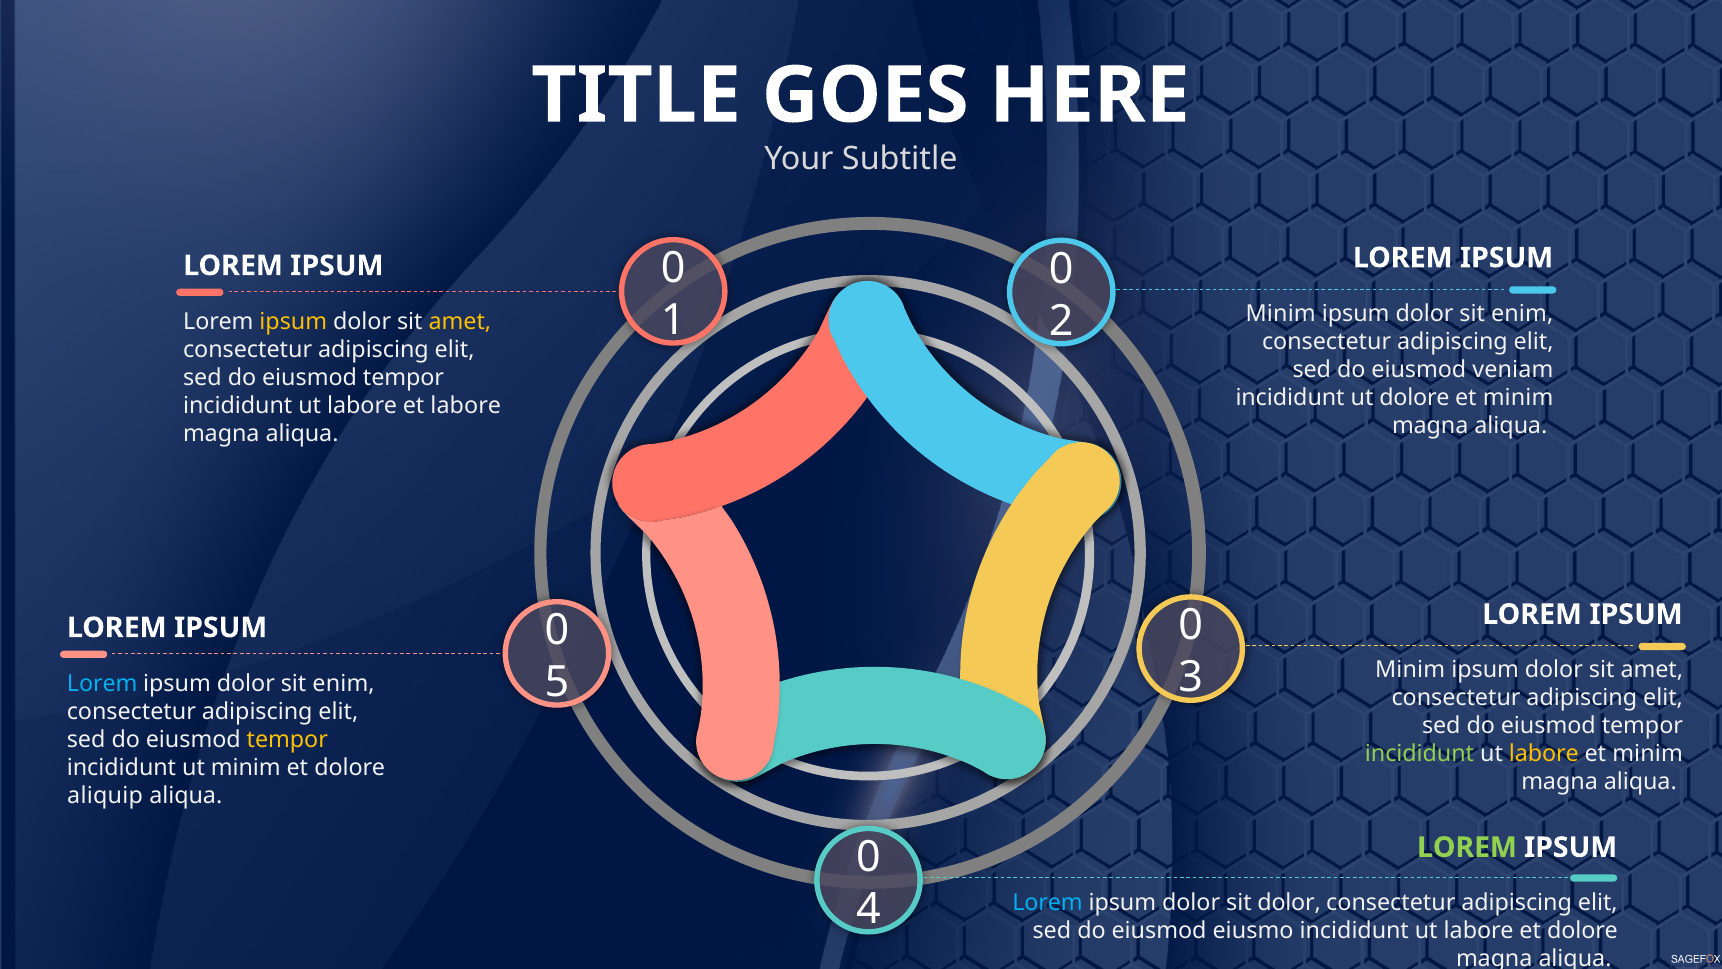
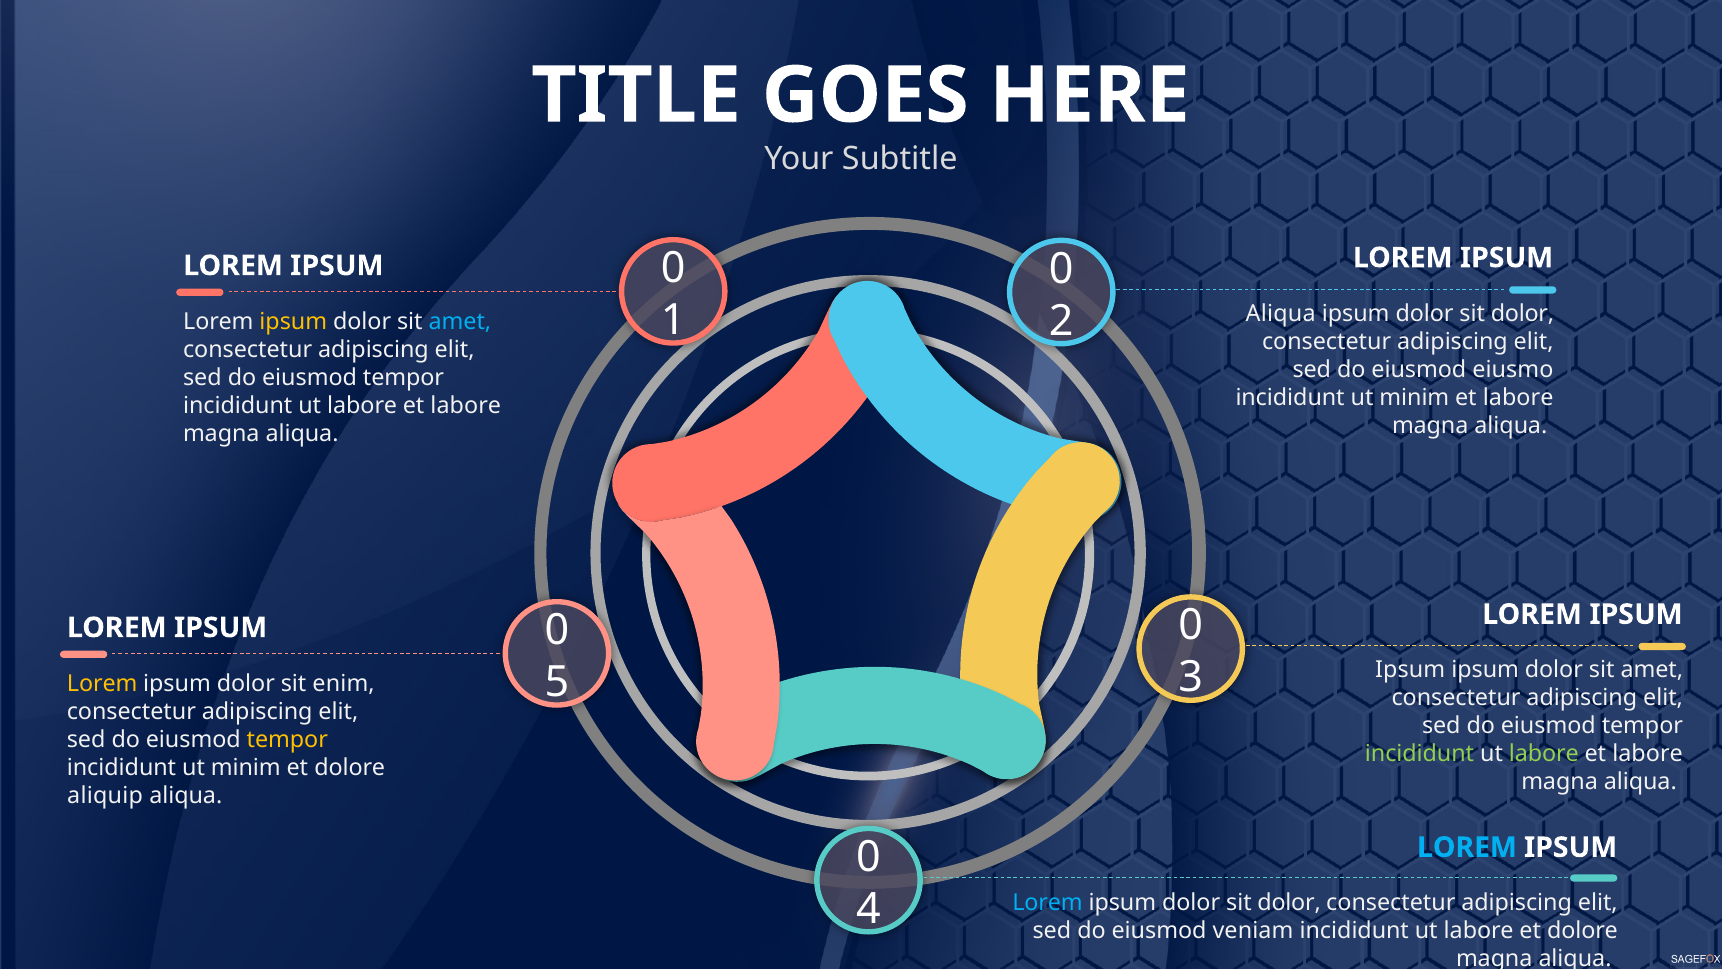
Minim at (1281, 313): Minim -> Aliqua
enim at (1522, 313): enim -> dolor
amet at (460, 321) colour: yellow -> light blue
veniam: veniam -> eiusmo
dolore at (1414, 397): dolore -> minim
minim at (1518, 397): minim -> labore
Minim at (1410, 670): Minim -> Ipsum
Lorem at (102, 683) colour: light blue -> yellow
labore at (1544, 754) colour: yellow -> light green
minim at (1648, 754): minim -> labore
LOREM at (1467, 847) colour: light green -> light blue
eiusmo: eiusmo -> veniam
